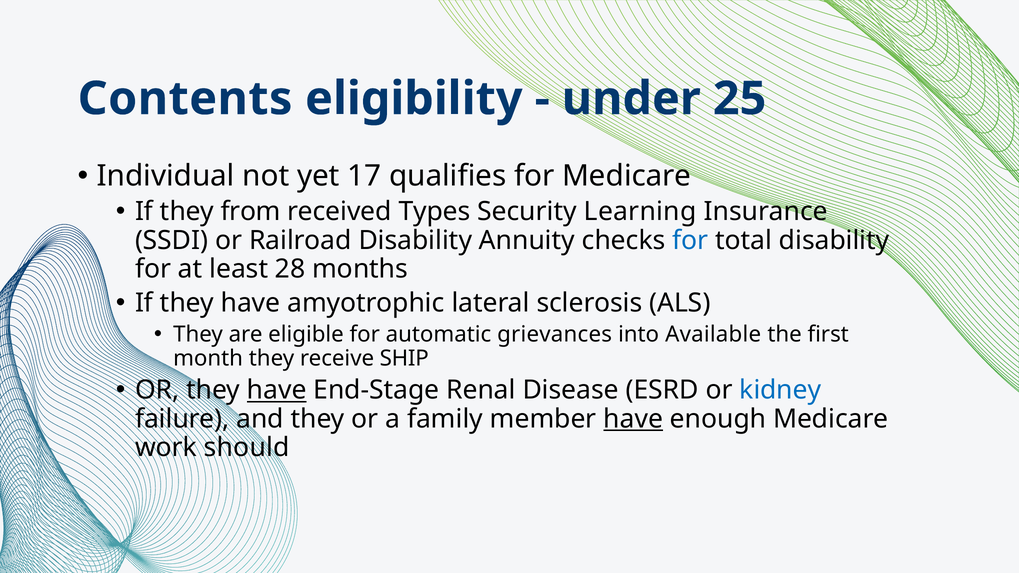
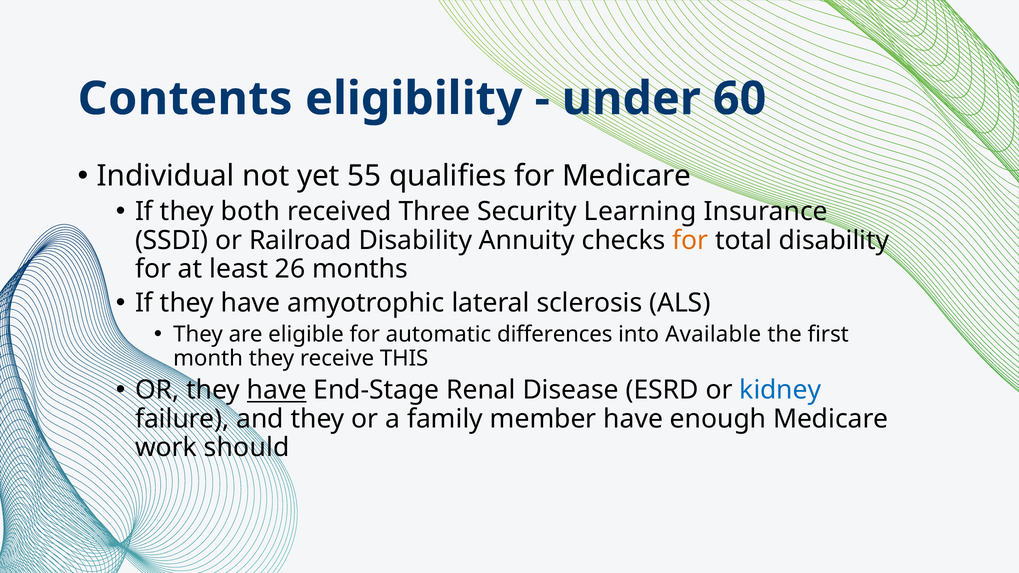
25: 25 -> 60
17: 17 -> 55
from: from -> both
Types: Types -> Three
for at (690, 240) colour: blue -> orange
28: 28 -> 26
grievances: grievances -> differences
SHIP: SHIP -> THIS
have at (633, 419) underline: present -> none
